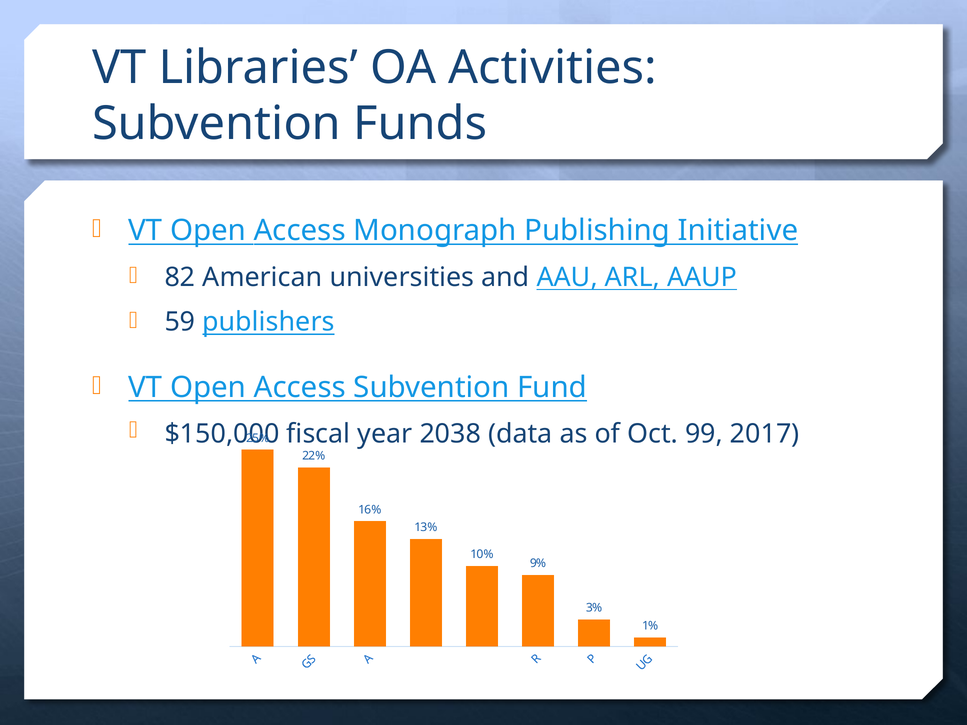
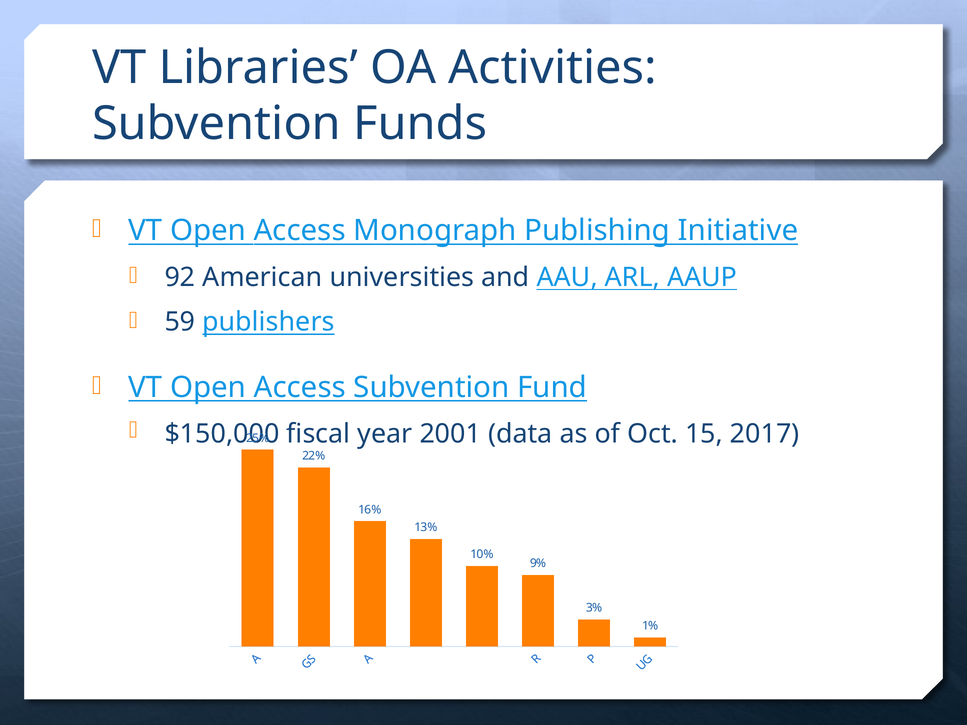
82: 82 -> 92
2038: 2038 -> 2001
99: 99 -> 15
